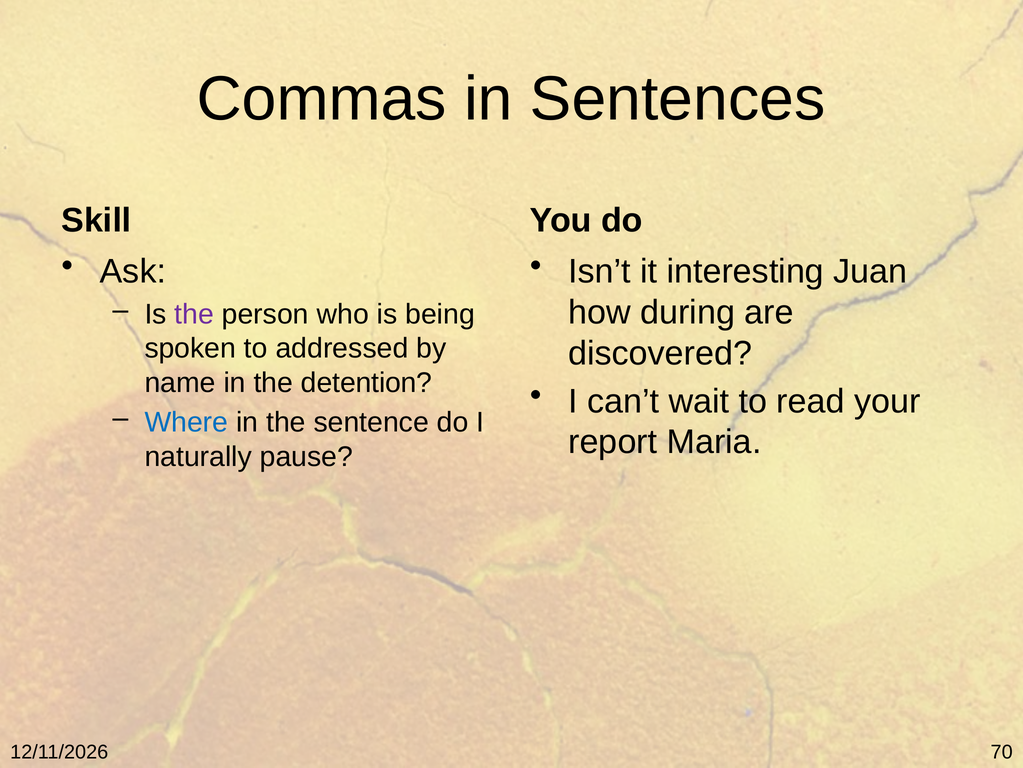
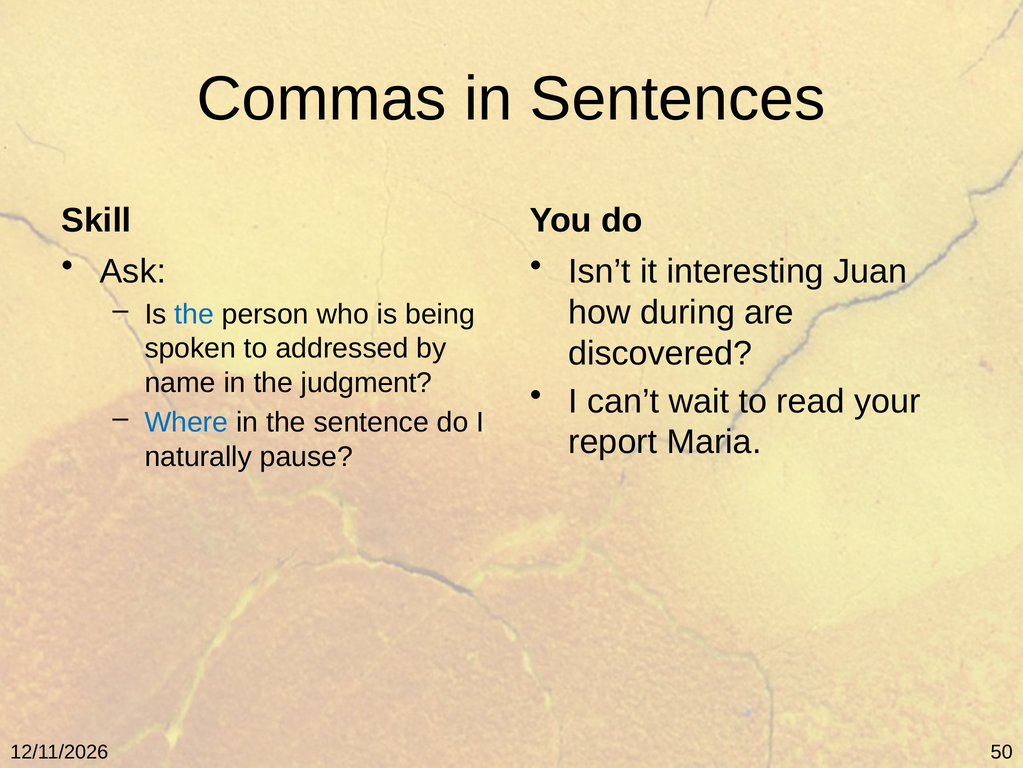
the at (194, 314) colour: purple -> blue
detention: detention -> judgment
70: 70 -> 50
